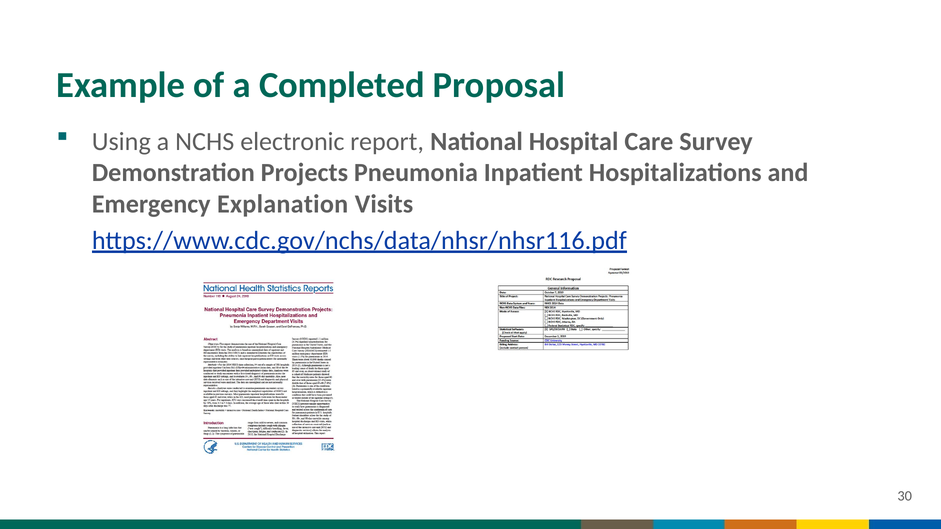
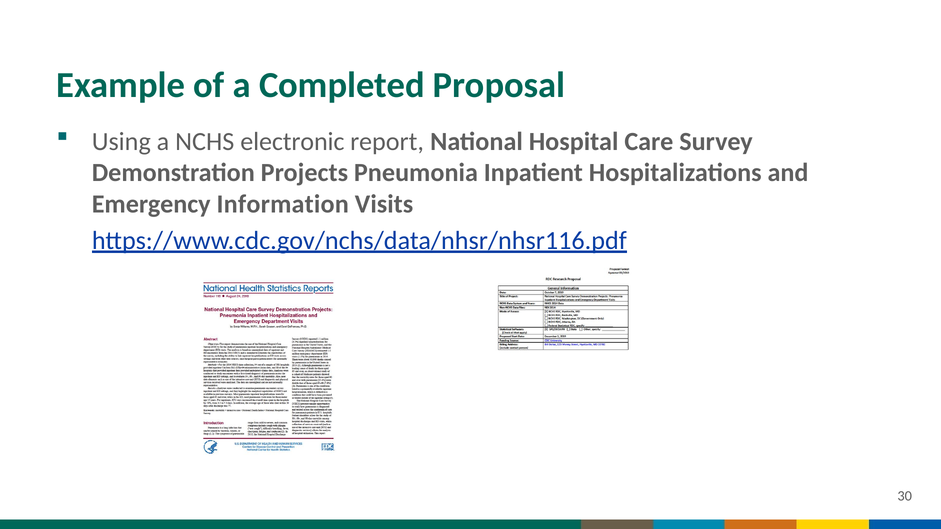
Explanation: Explanation -> Information
